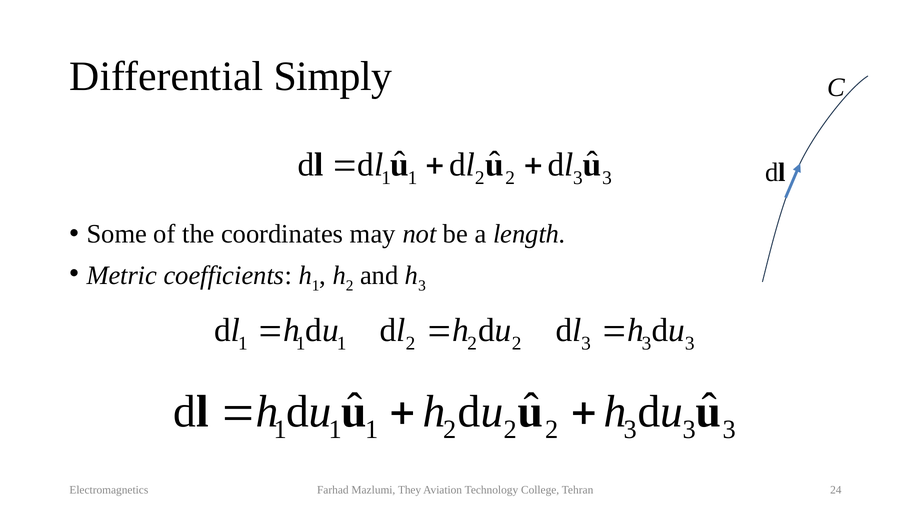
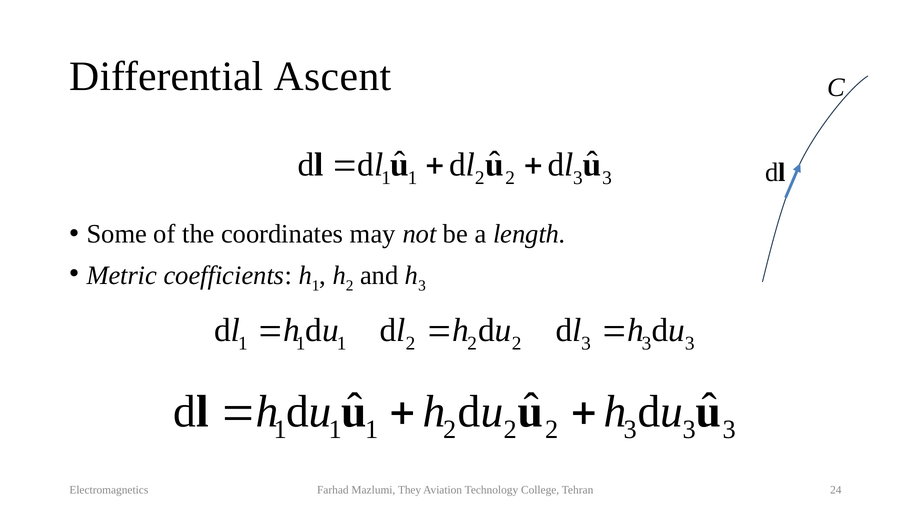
Simply: Simply -> Ascent
